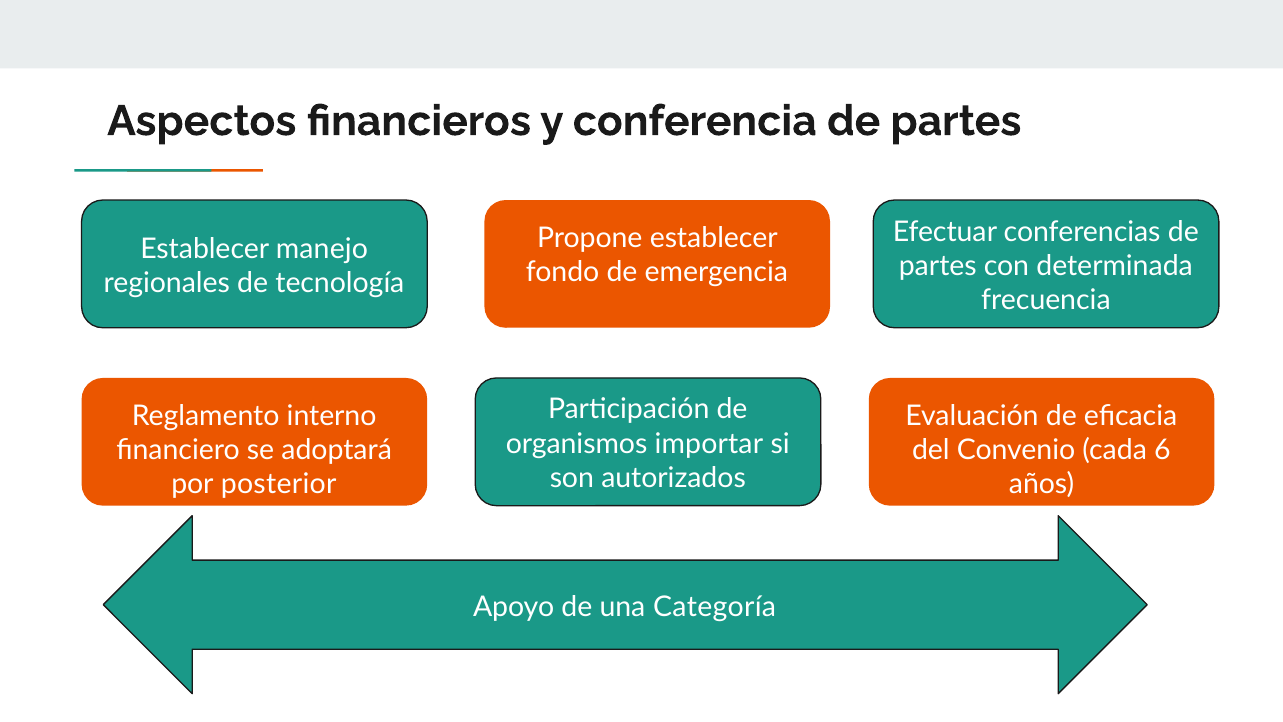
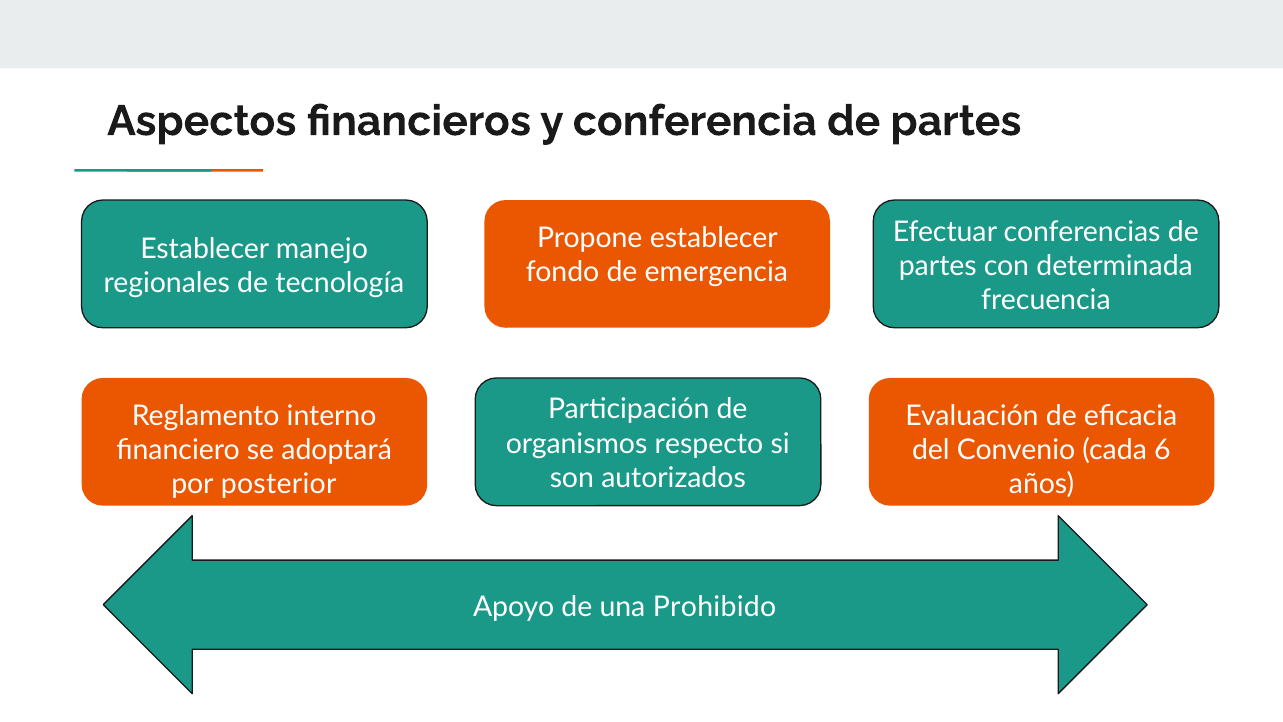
importar: importar -> respecto
Categoría: Categoría -> Prohibido
